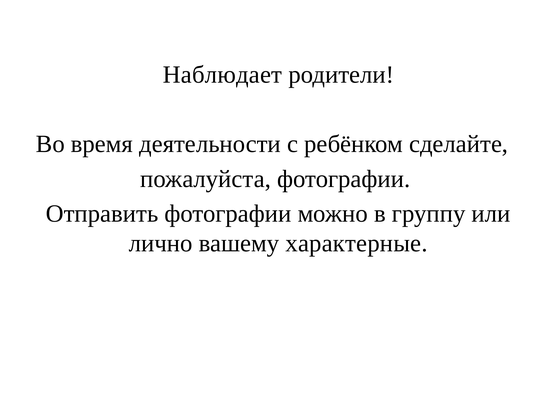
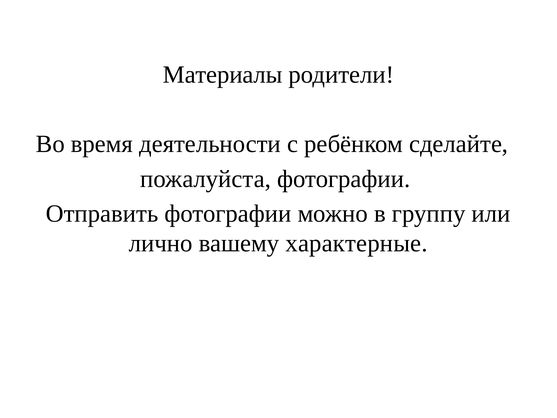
Наблюдает: Наблюдает -> Материалы
